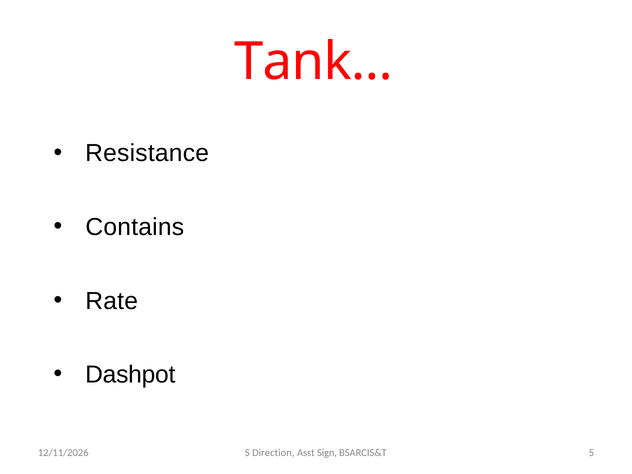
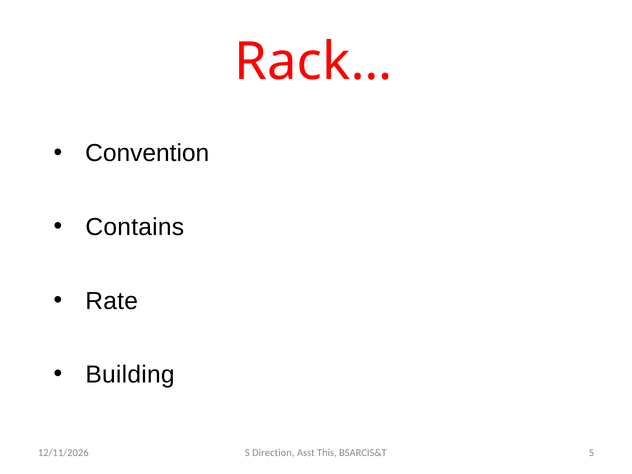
Tank…: Tank… -> Rack…
Resistance: Resistance -> Convention
Dashpot: Dashpot -> Building
Sign: Sign -> This
